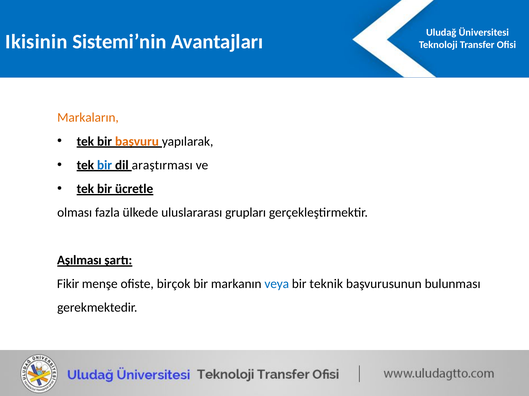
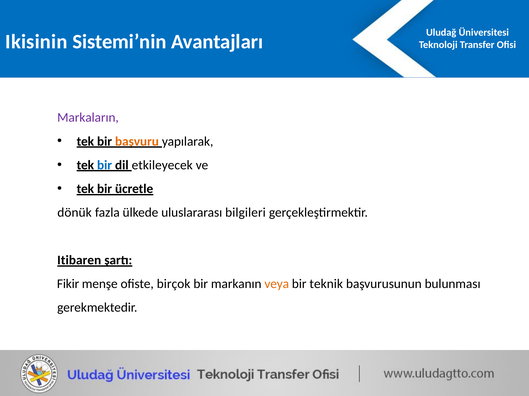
Markaların colour: orange -> purple
araştırması: araştırması -> etkileyecek
olması: olması -> dönük
grupları: grupları -> bilgileri
Aşılması: Aşılması -> Itibaren
veya colour: blue -> orange
